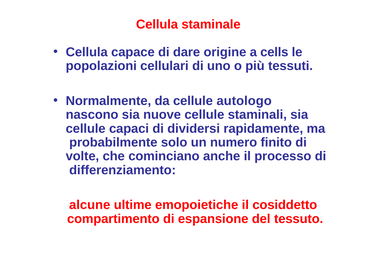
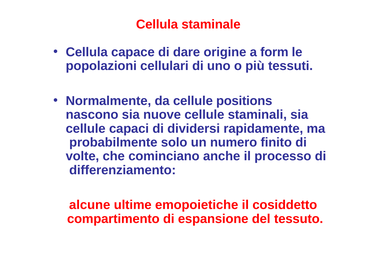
cells: cells -> form
autologo: autologo -> positions
